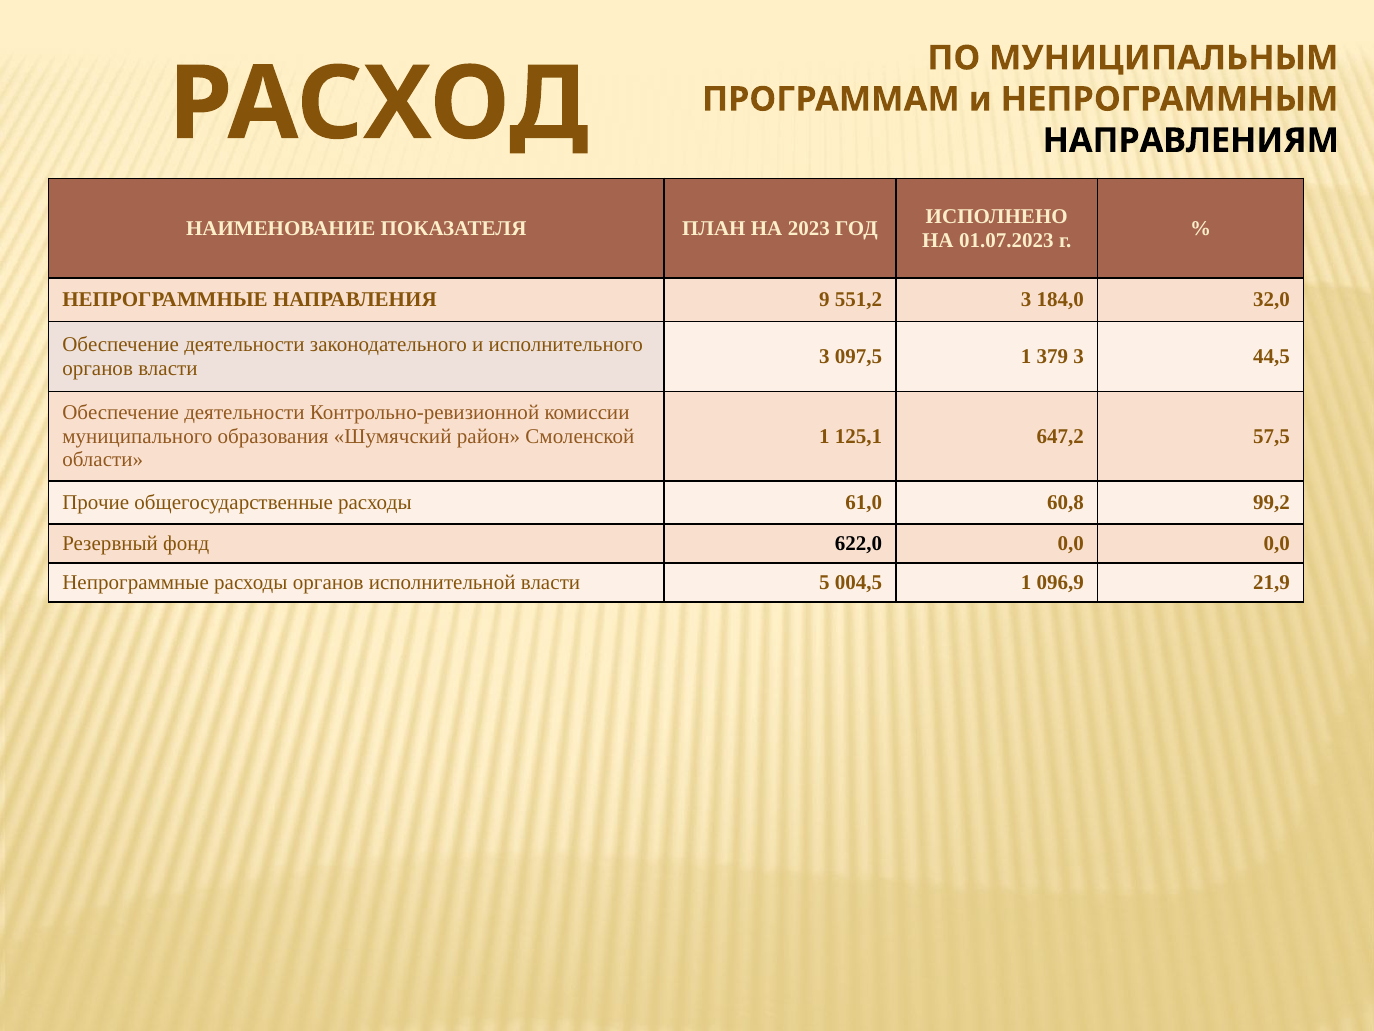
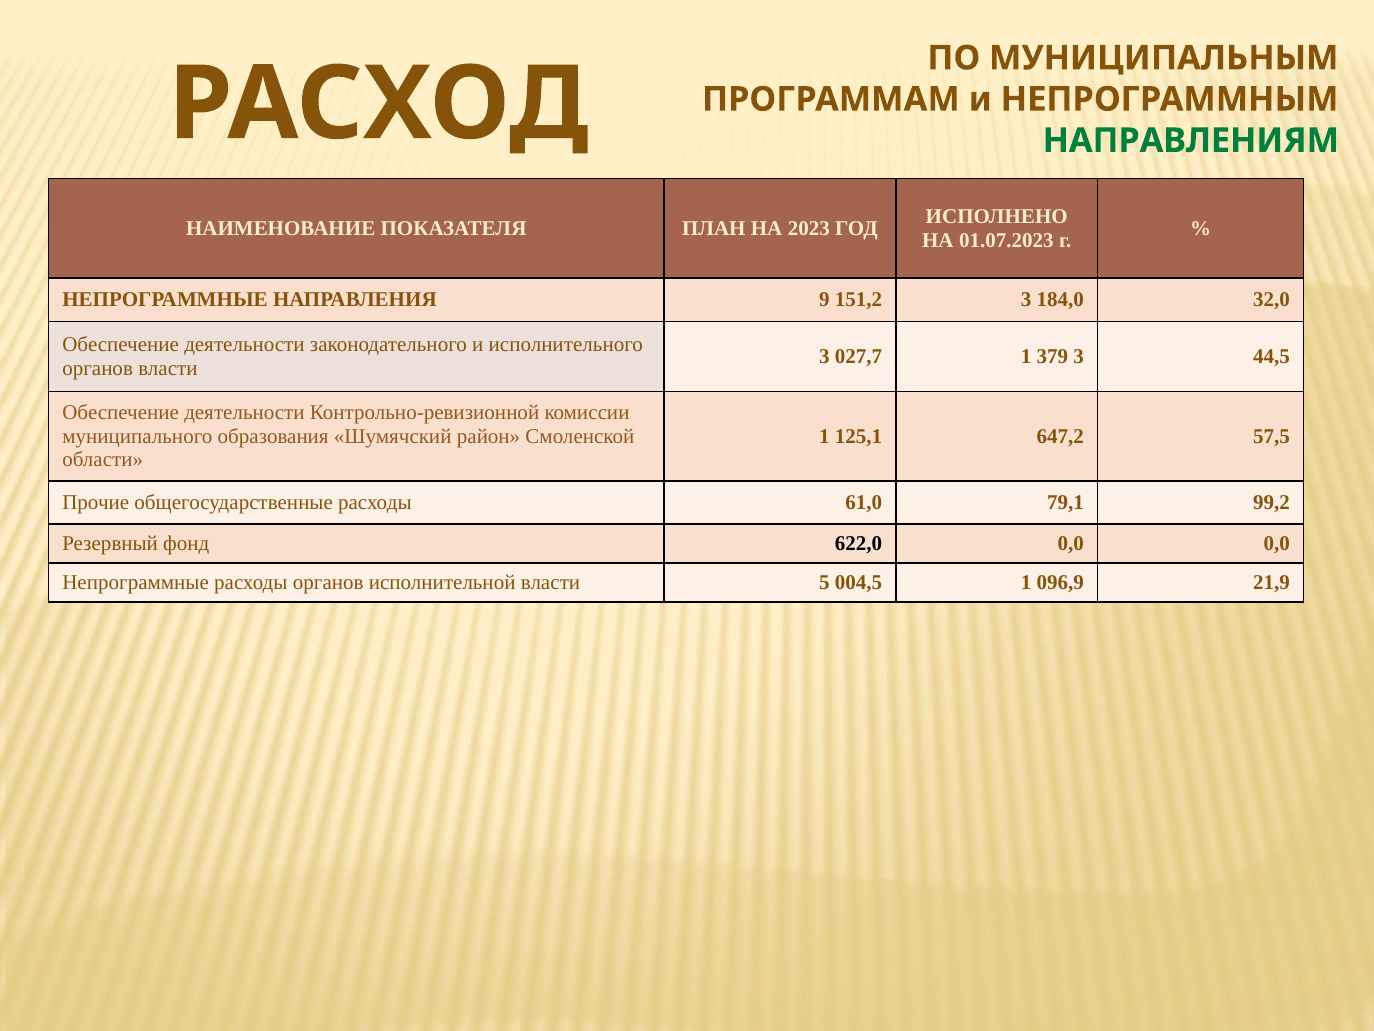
НАПРАВЛЕНИЯМ colour: black -> green
551,2: 551,2 -> 151,2
097,5: 097,5 -> 027,7
60,8: 60,8 -> 79,1
